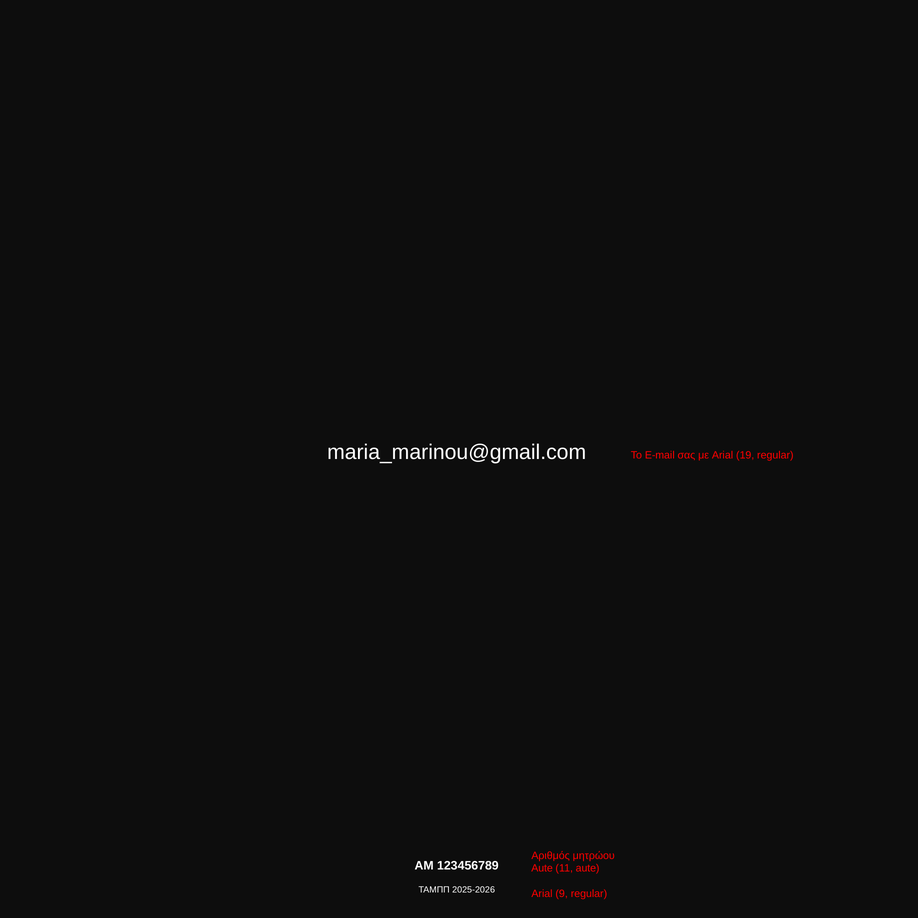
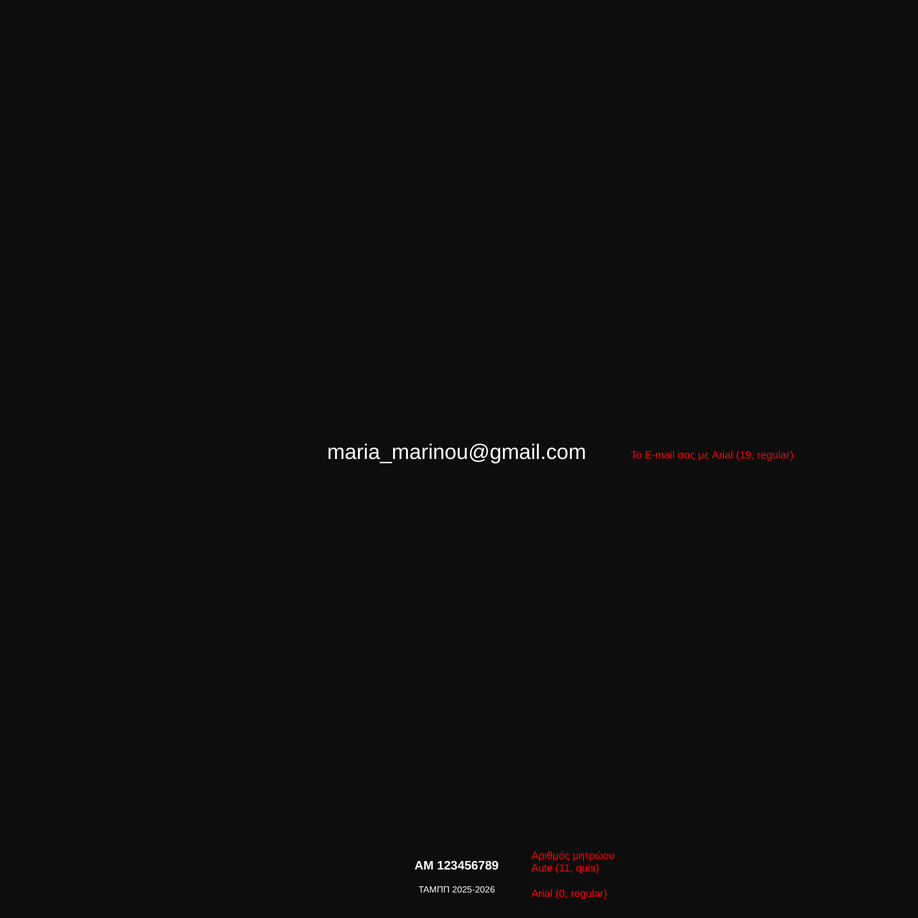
11 aute: aute -> quis
9: 9 -> 0
